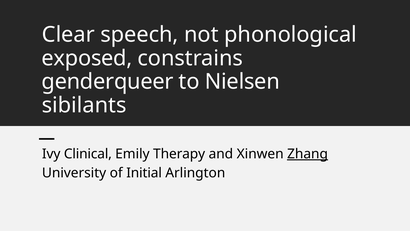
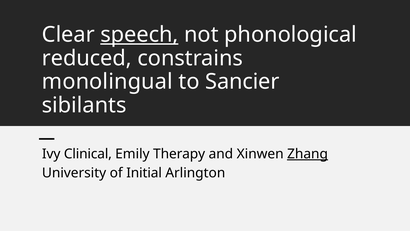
speech underline: none -> present
exposed: exposed -> reduced
genderqueer: genderqueer -> monolingual
Nielsen: Nielsen -> Sancier
